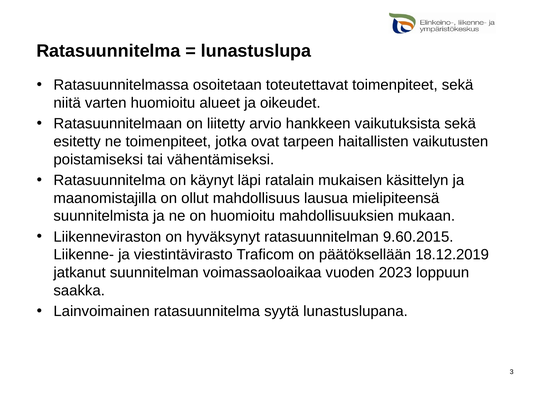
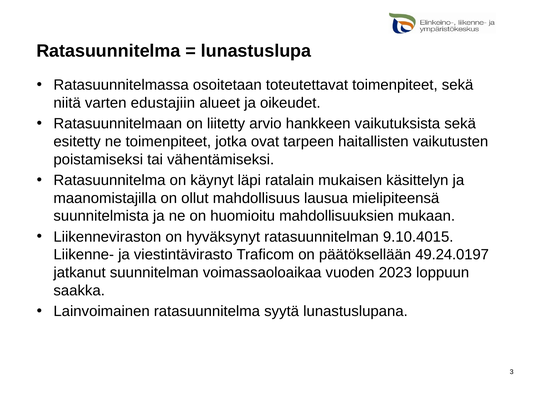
varten huomioitu: huomioitu -> edustajiin
9.60.2015: 9.60.2015 -> 9.10.4015
18.12.2019: 18.12.2019 -> 49.24.0197
